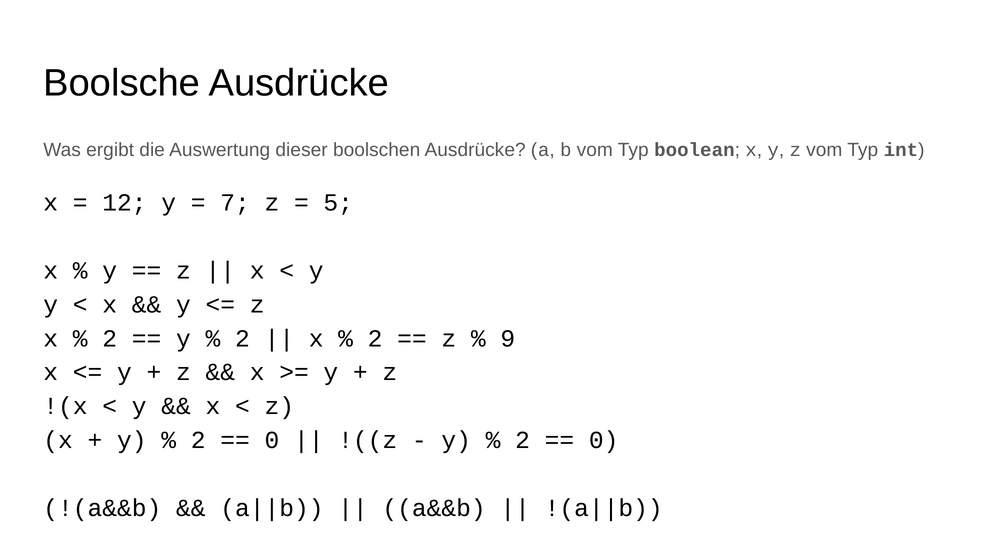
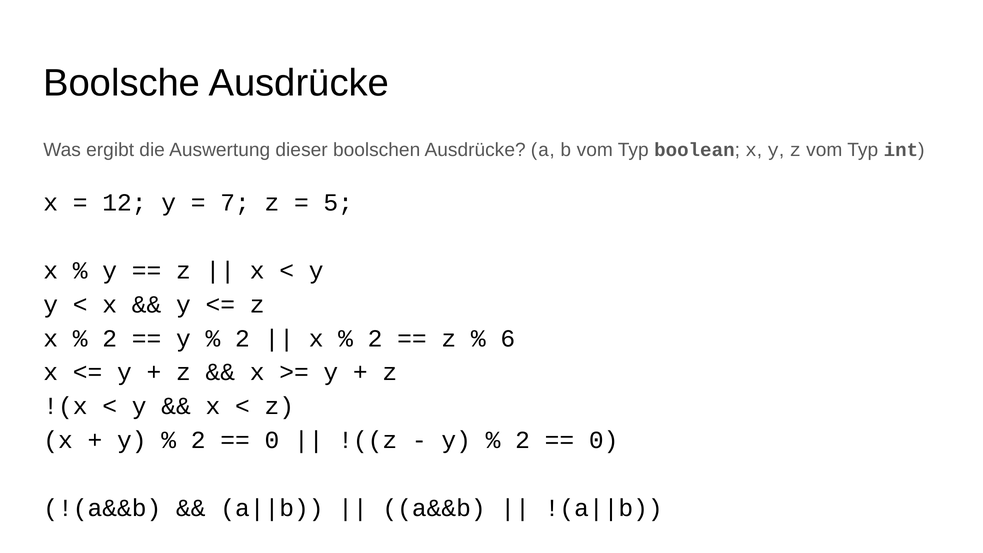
9: 9 -> 6
